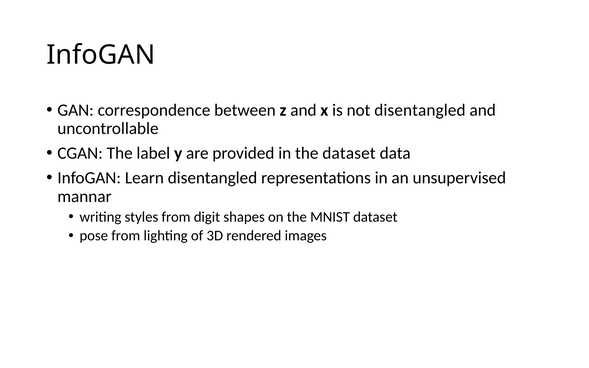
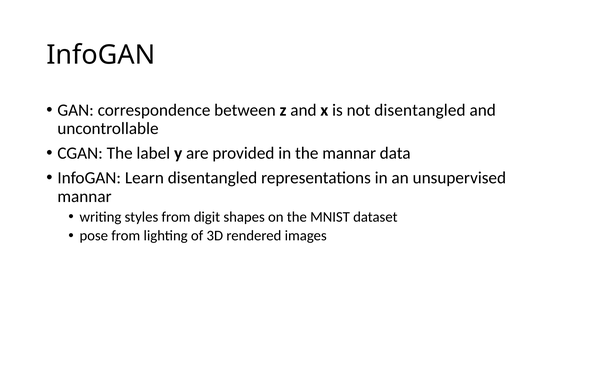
the dataset: dataset -> mannar
